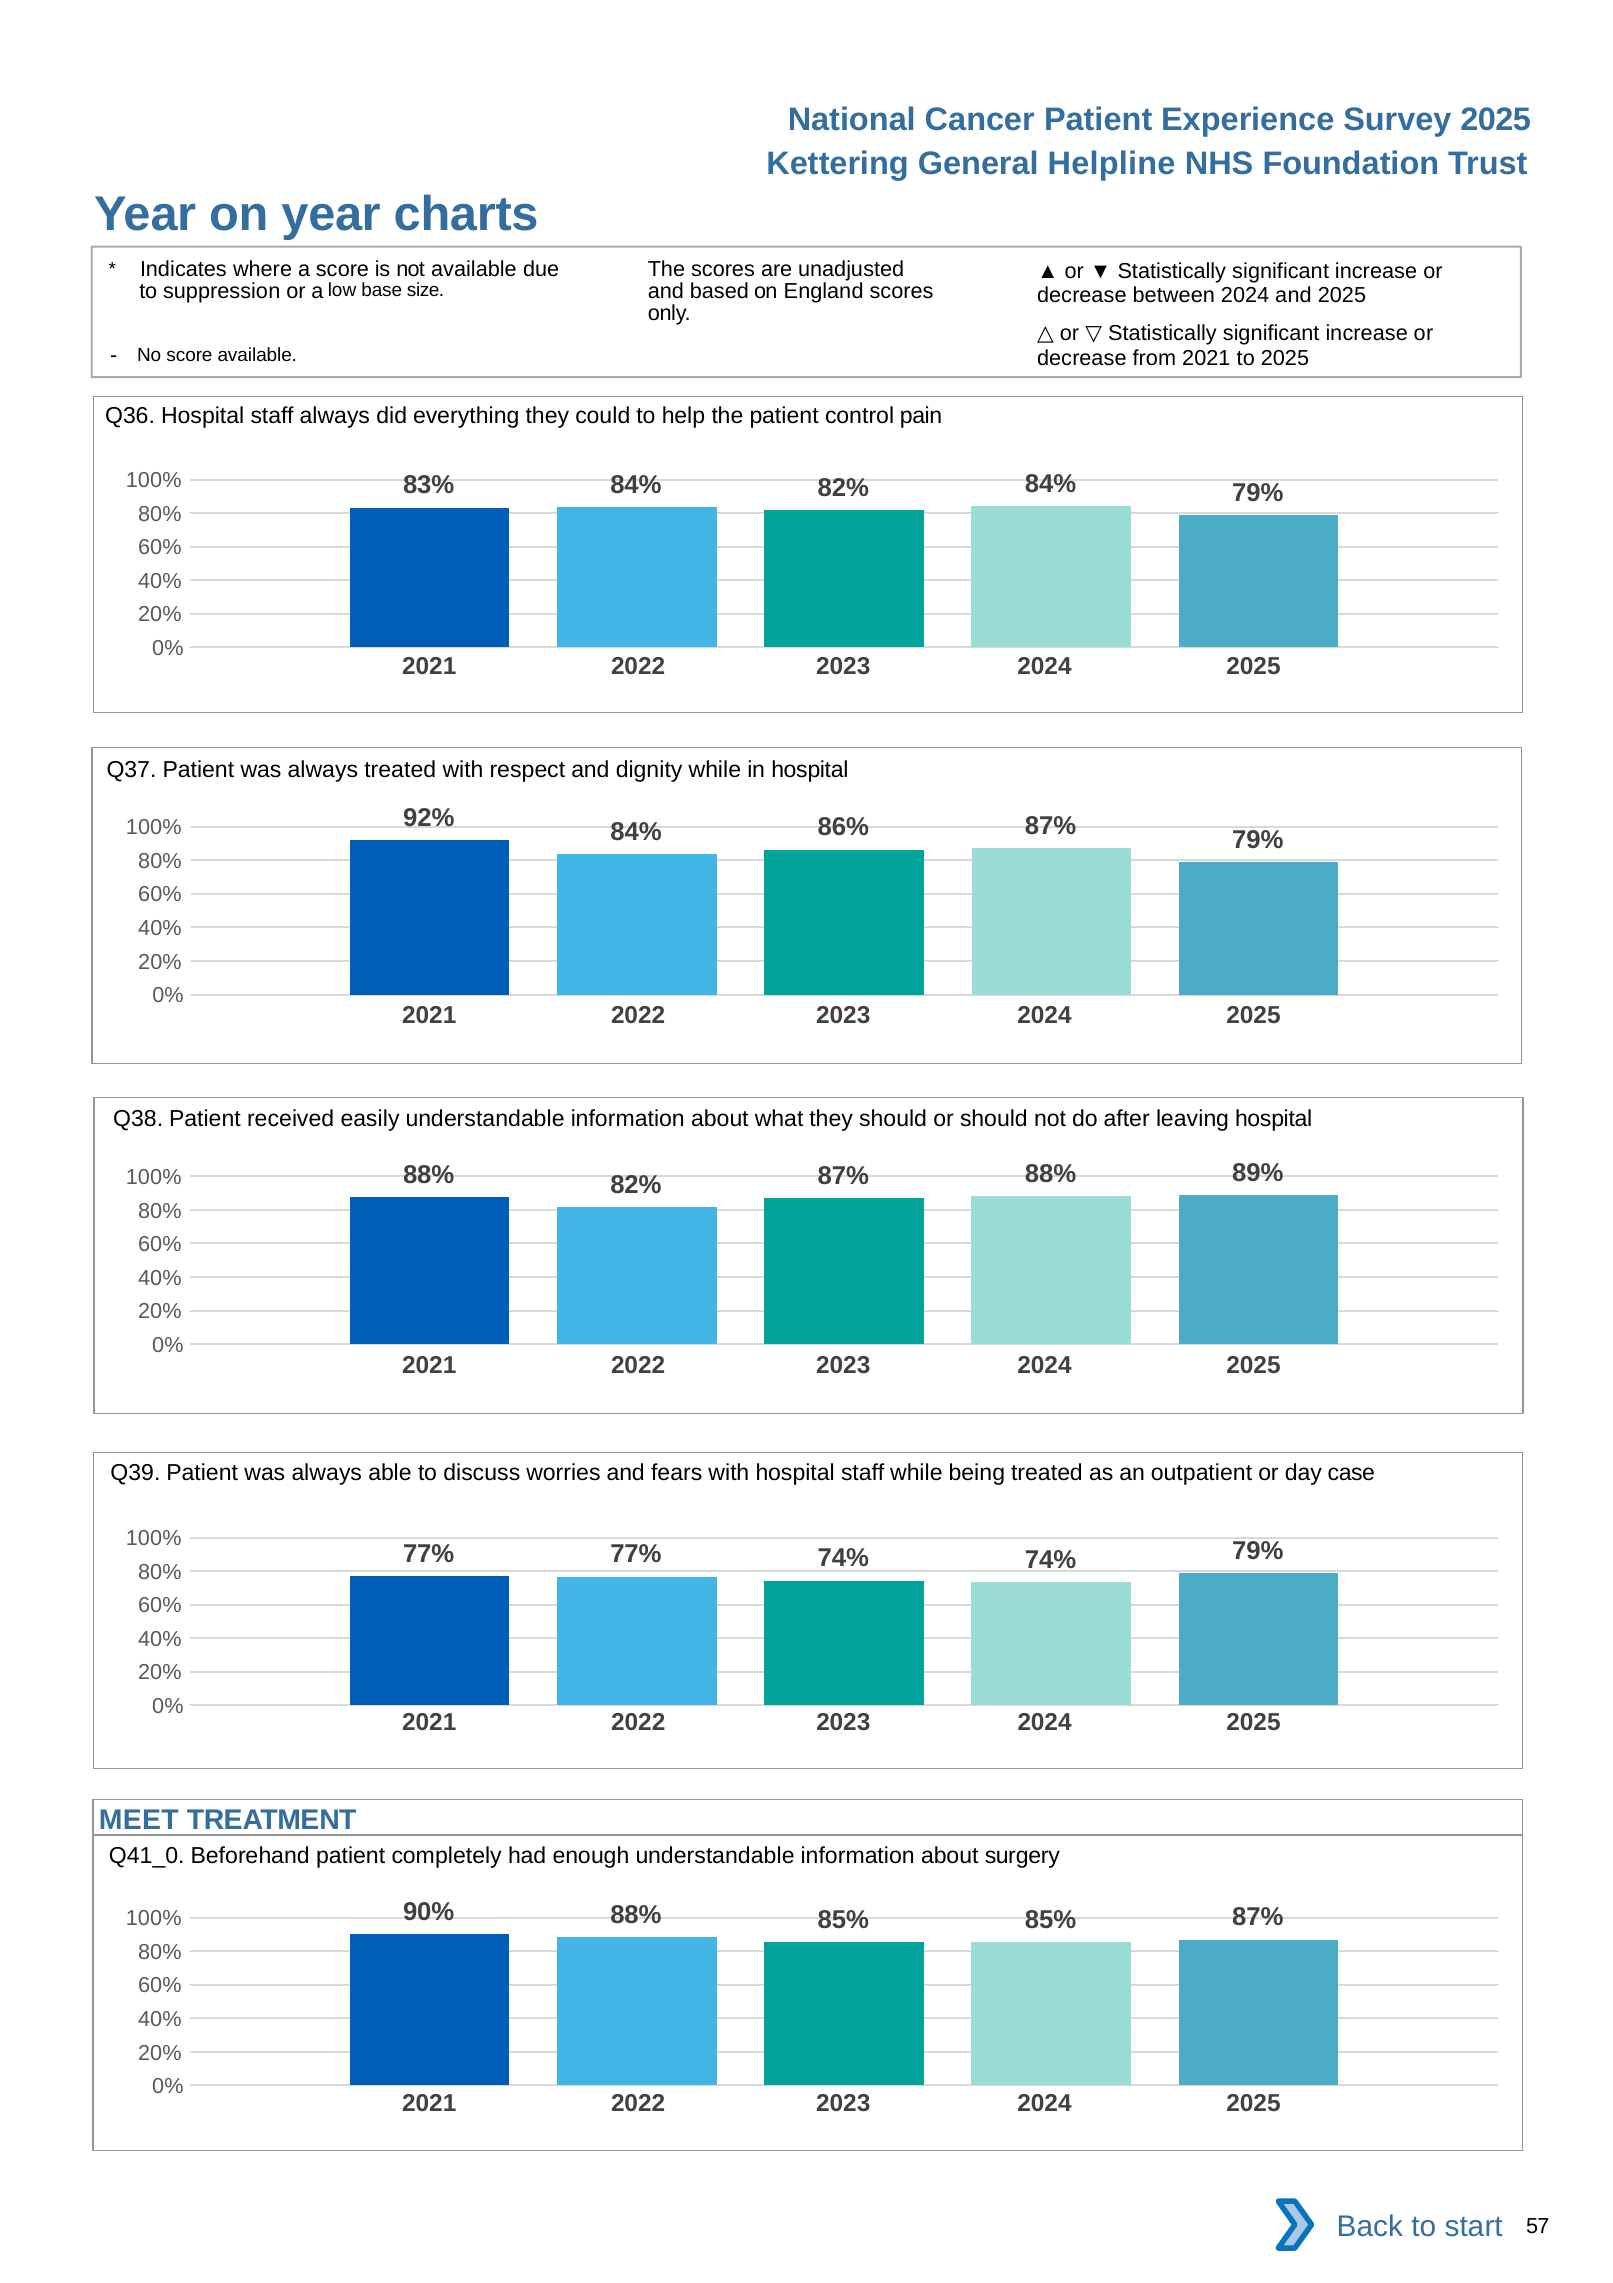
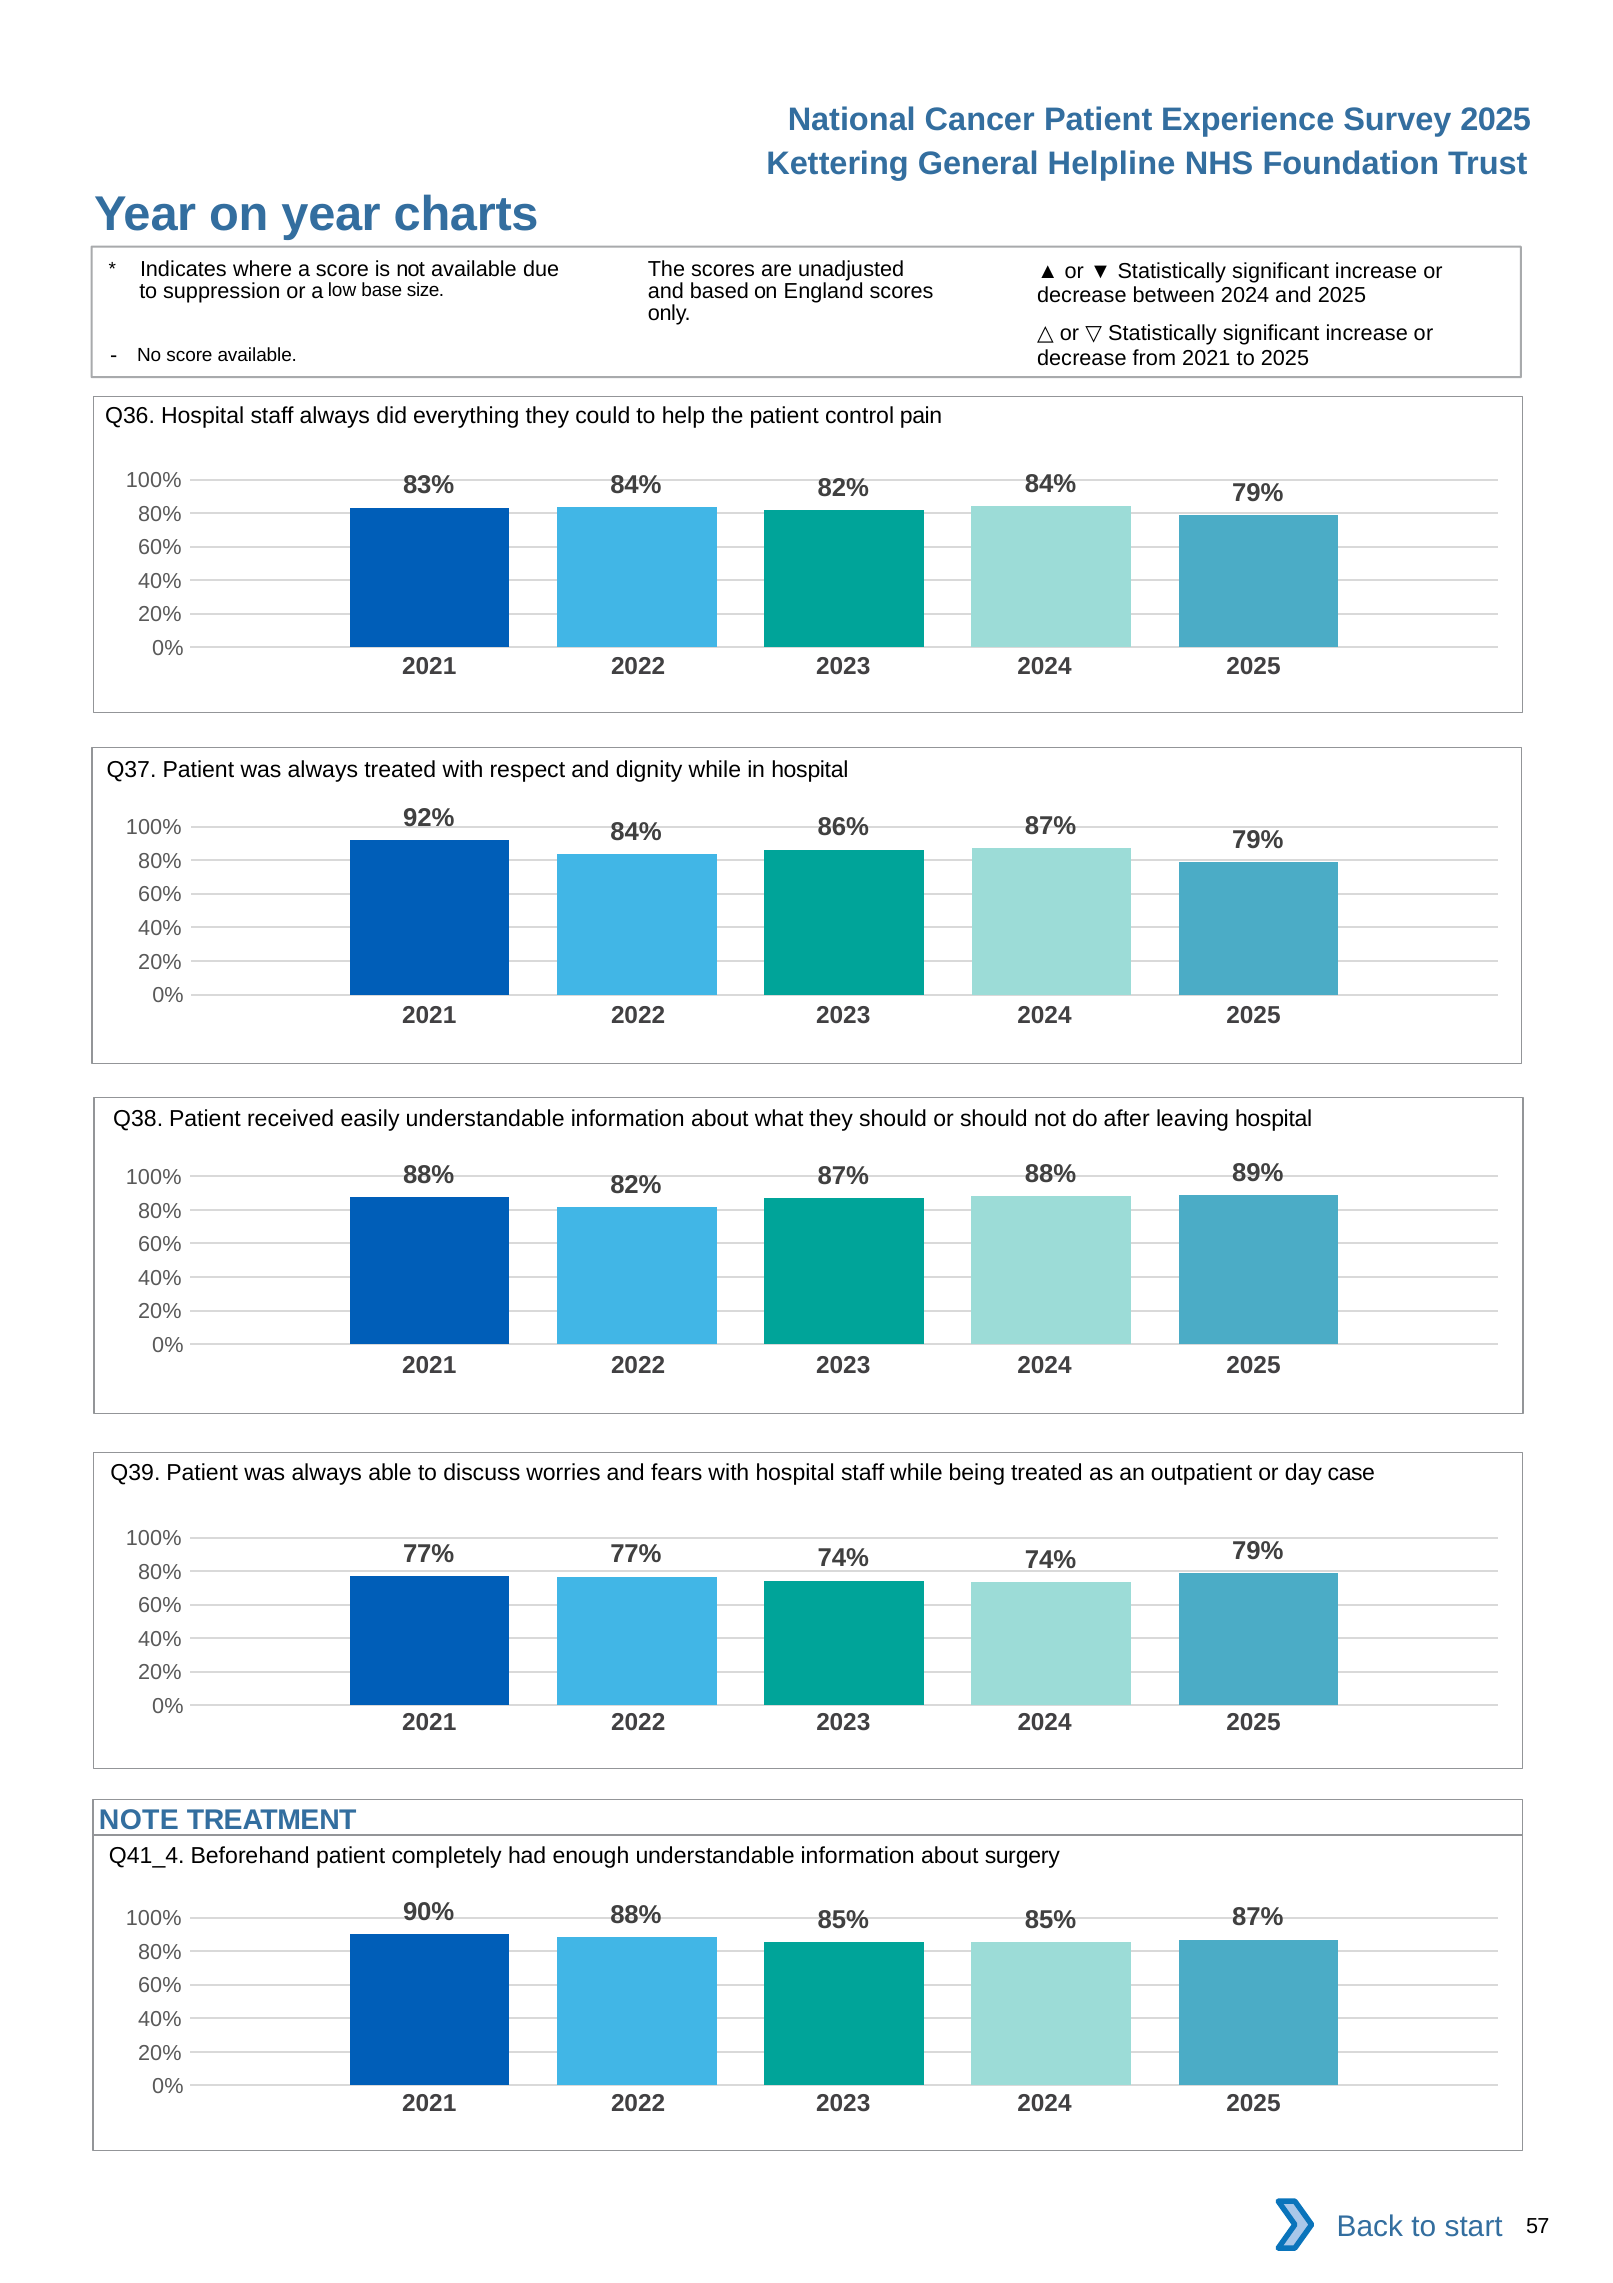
MEET: MEET -> NOTE
Q41_0: Q41_0 -> Q41_4
